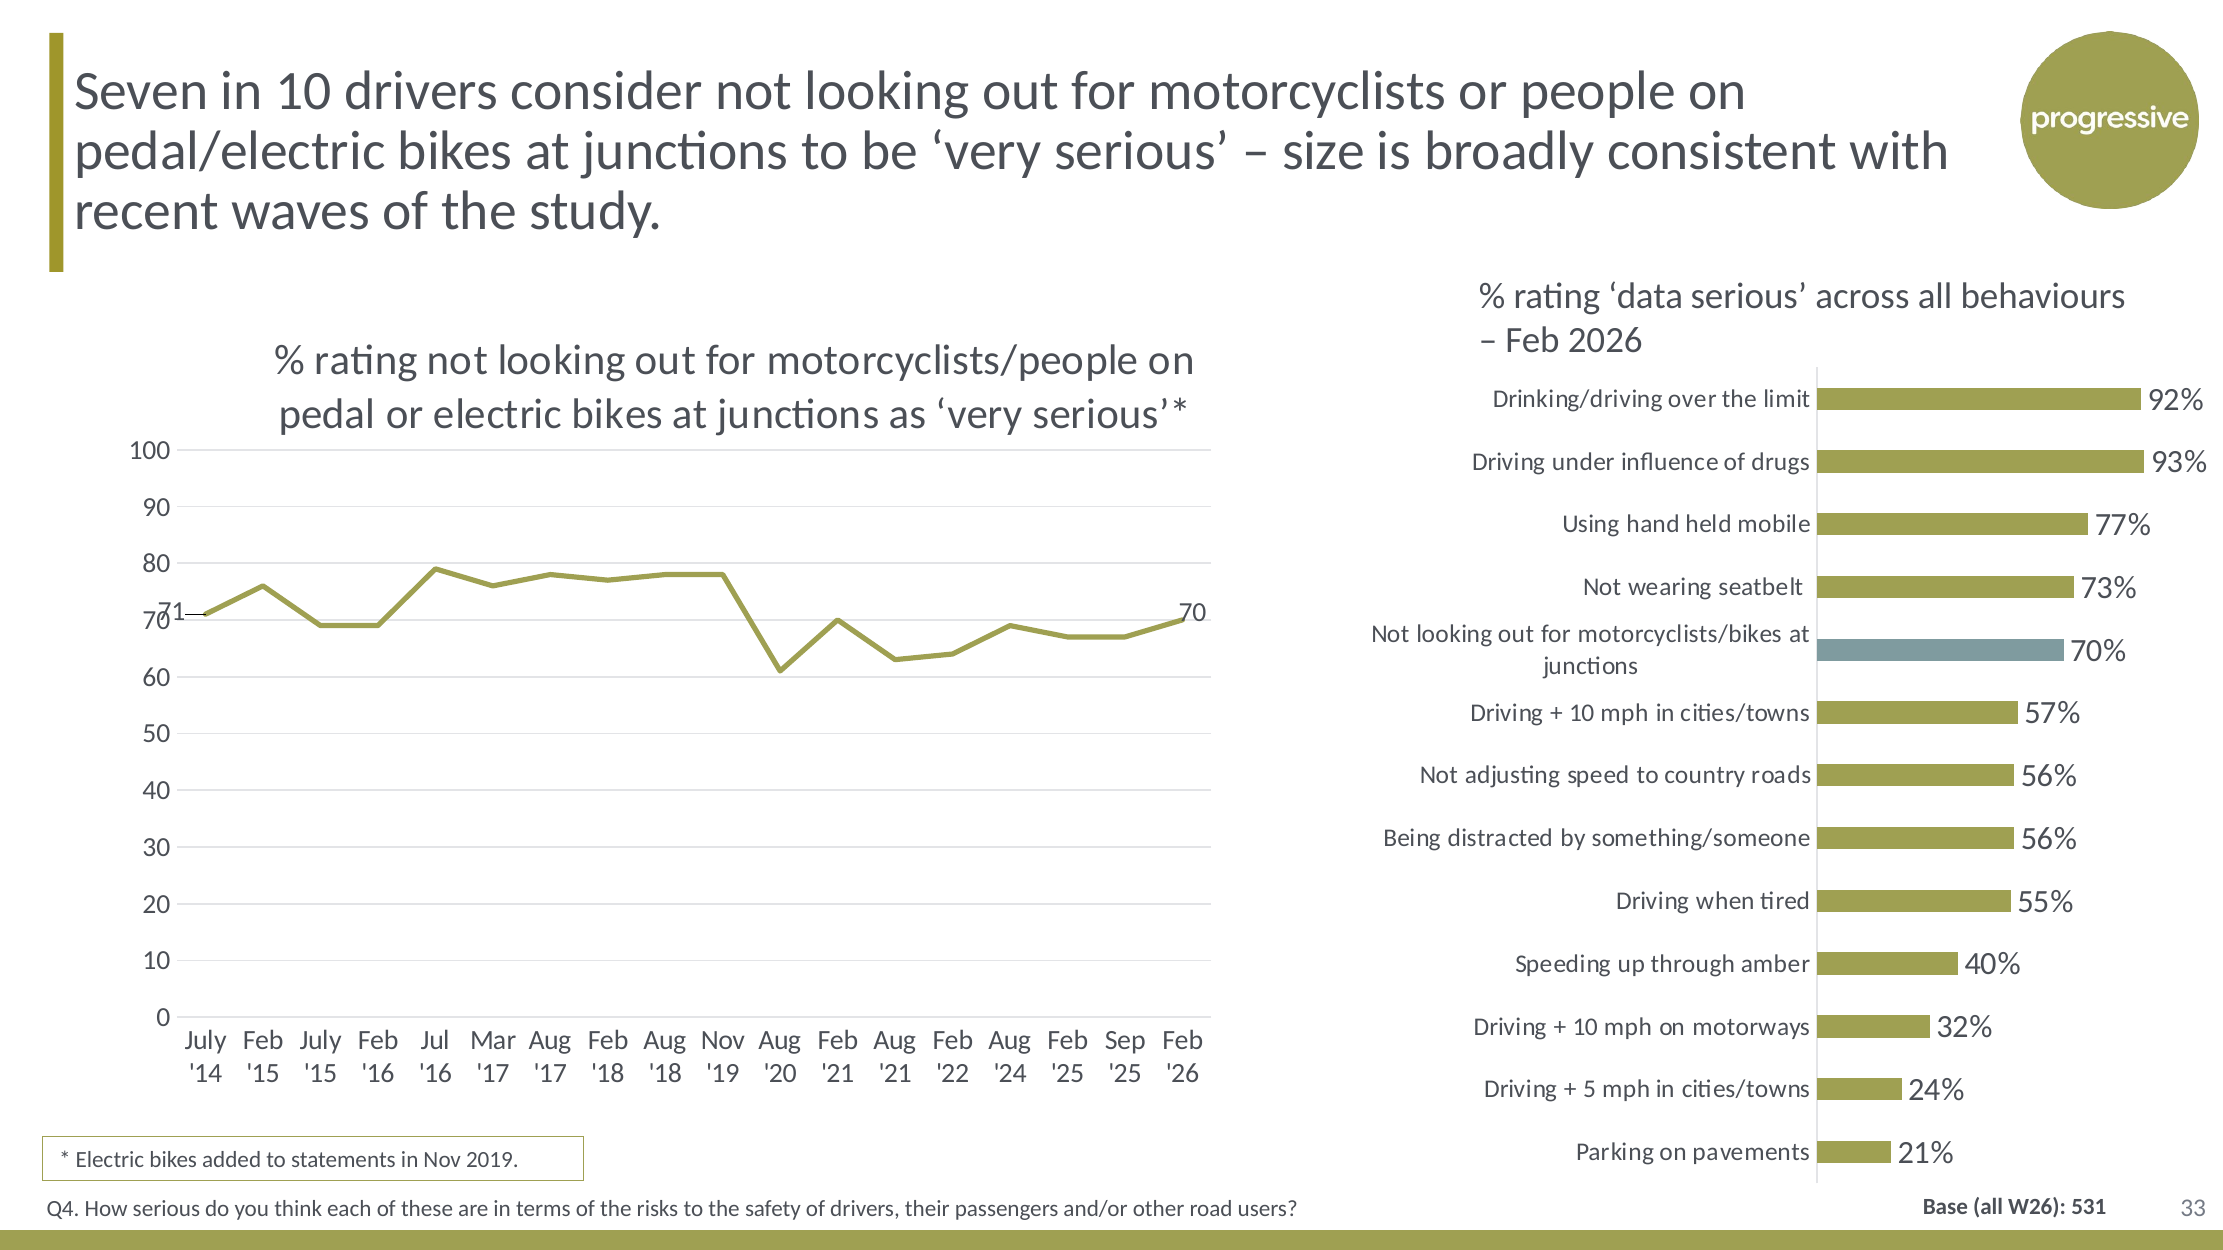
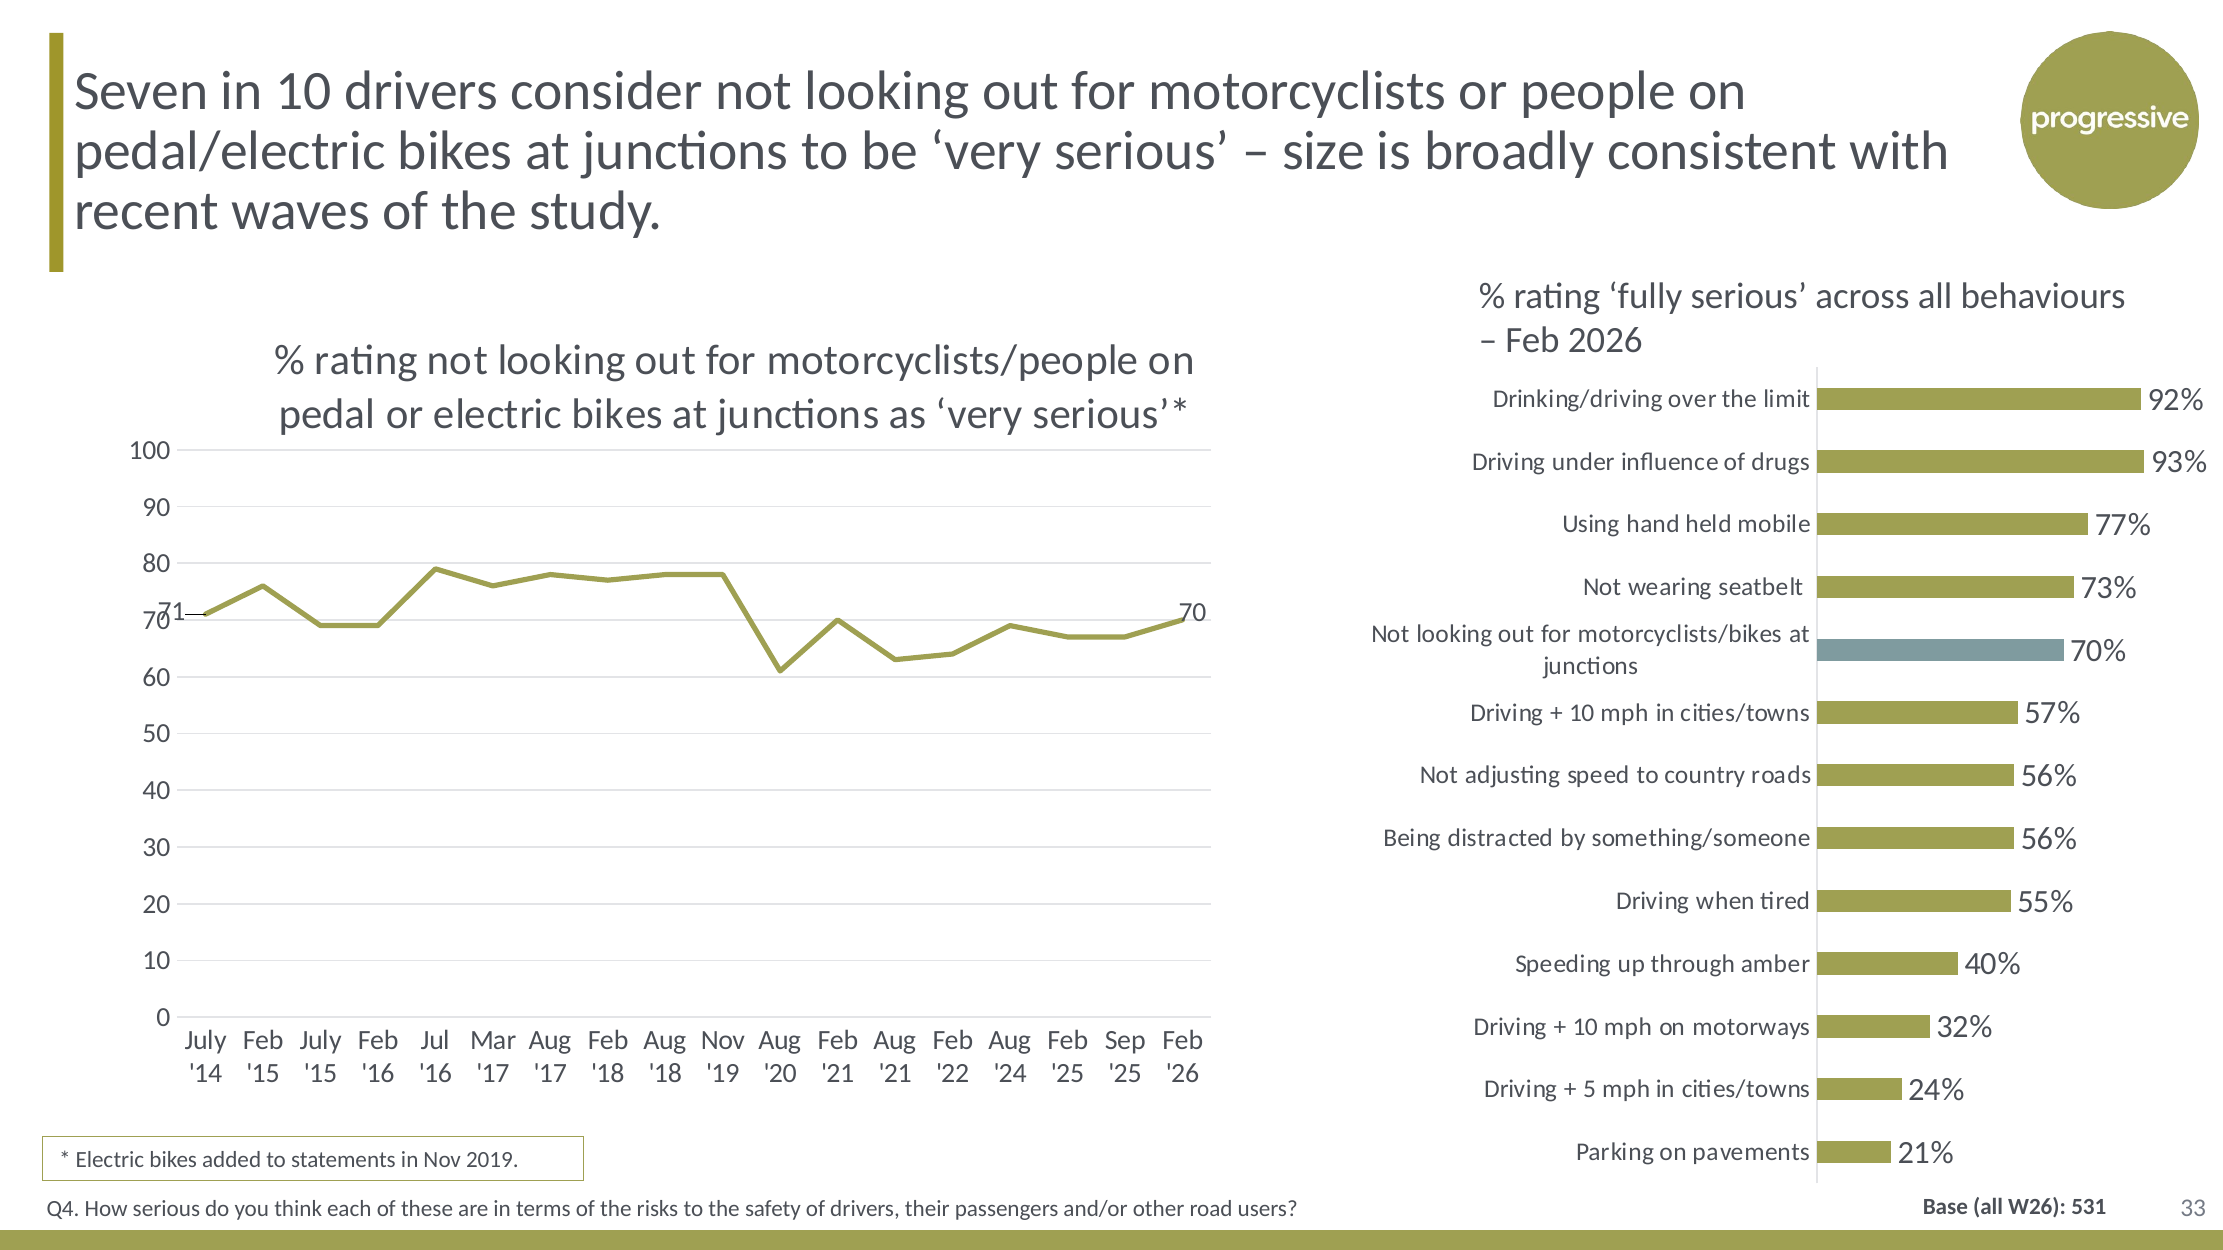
data: data -> fully
